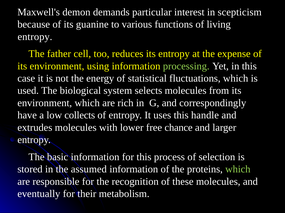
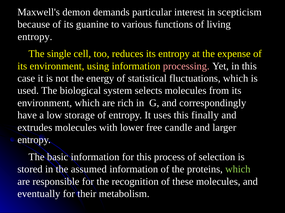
father: father -> single
processing colour: light green -> pink
collects: collects -> storage
handle: handle -> finally
chance: chance -> candle
